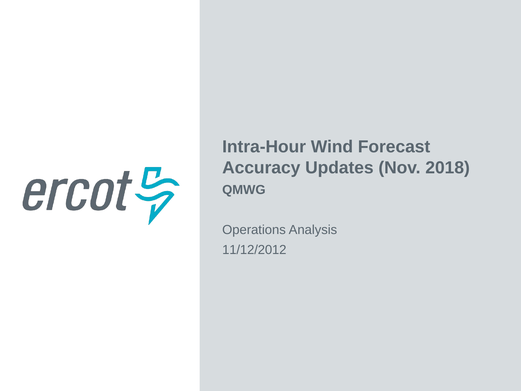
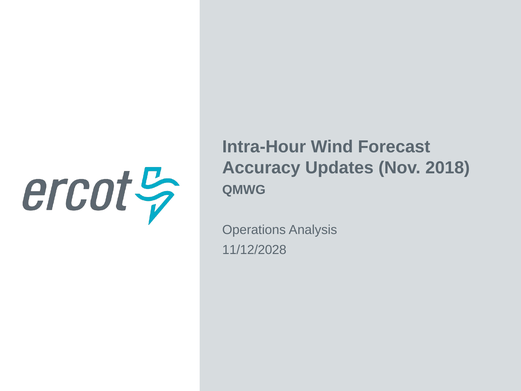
11/12/2012: 11/12/2012 -> 11/12/2028
